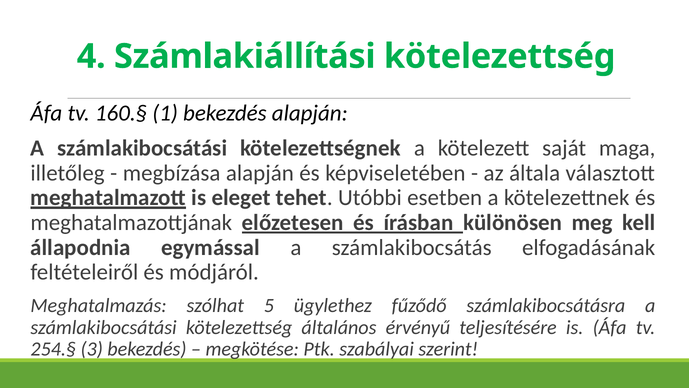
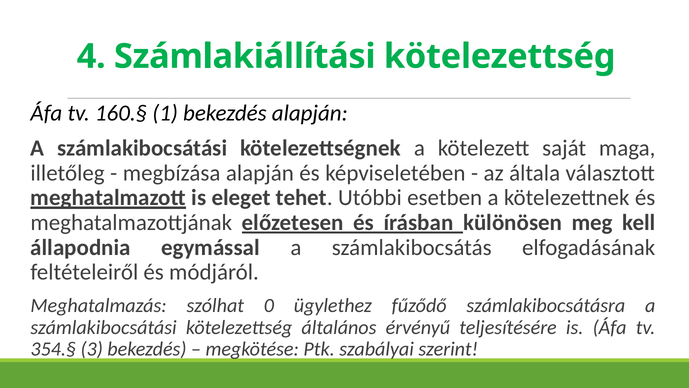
5: 5 -> 0
254.§: 254.§ -> 354.§
